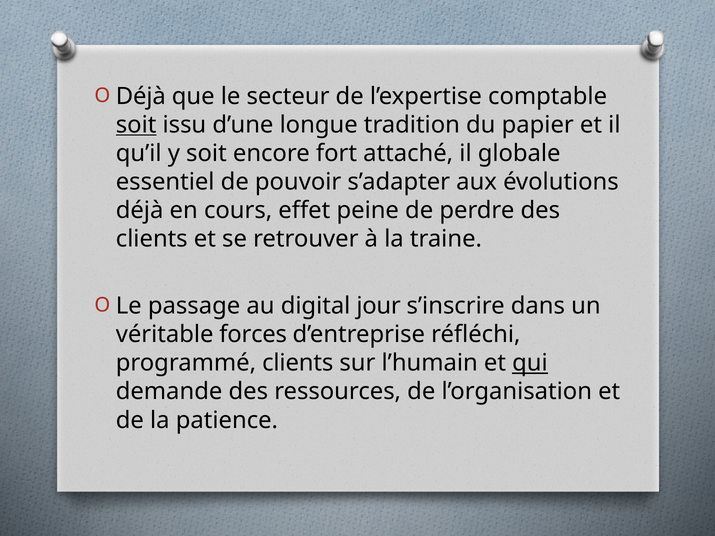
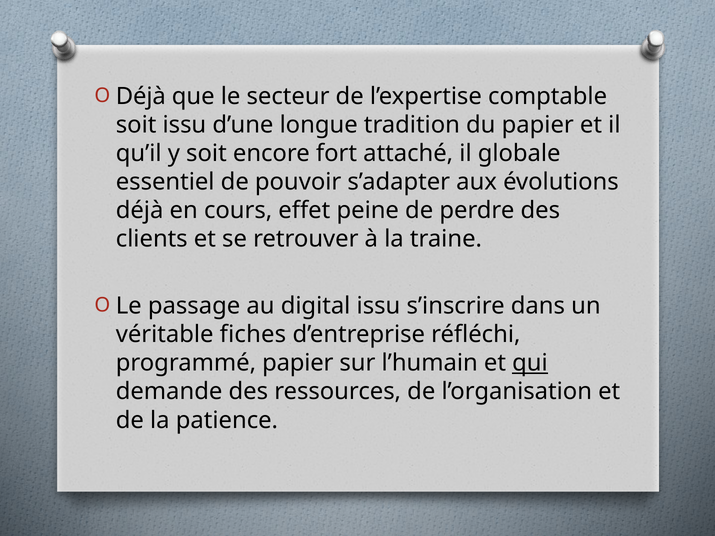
soit at (136, 125) underline: present -> none
digital jour: jour -> issu
forces: forces -> fiches
programmé clients: clients -> papier
